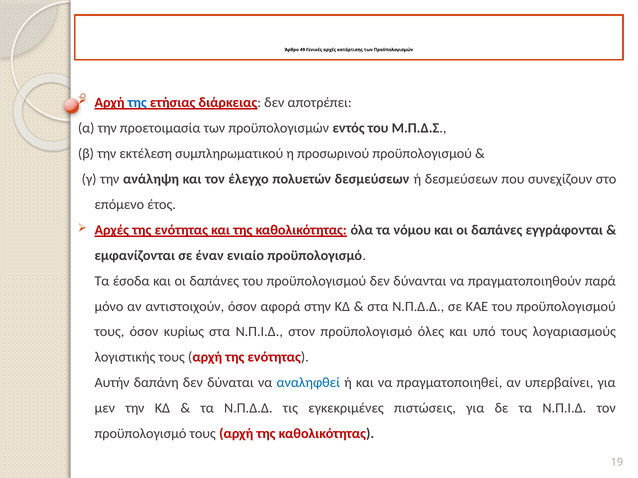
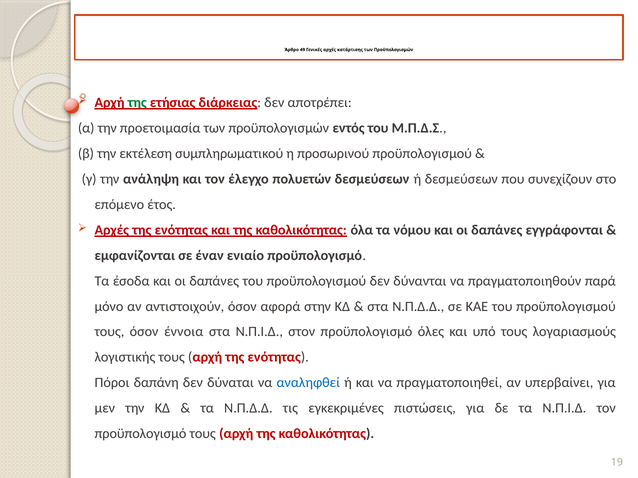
της at (137, 103) colour: blue -> green
κυρίως: κυρίως -> έννοια
Αυτήν: Αυτήν -> Πόροι
